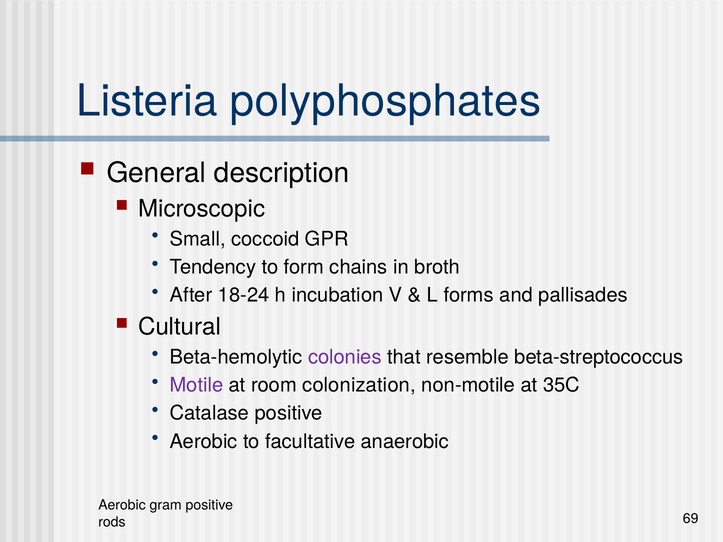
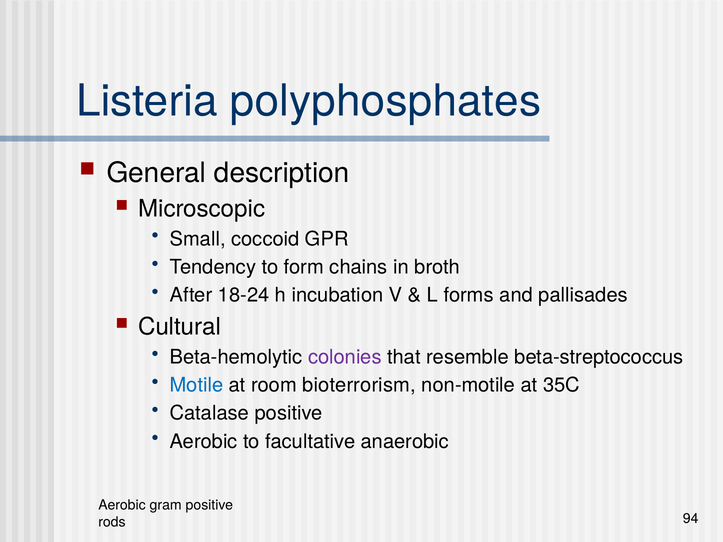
Motile colour: purple -> blue
colonization: colonization -> bioterrorism
69: 69 -> 94
